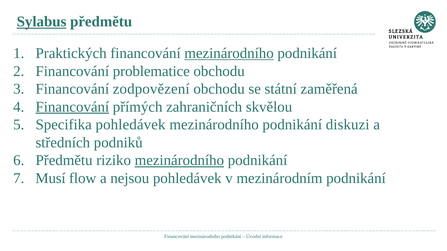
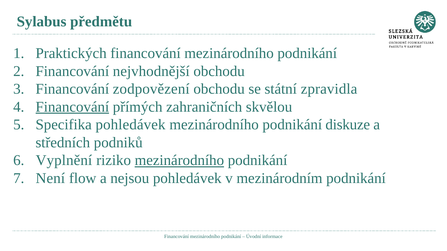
Sylabus underline: present -> none
mezinárodního at (229, 53) underline: present -> none
problematice: problematice -> nejvhodnější
zaměřená: zaměřená -> zpravidla
diskuzi: diskuzi -> diskuze
Předmětu at (64, 161): Předmětu -> Vyplnění
Musí: Musí -> Není
